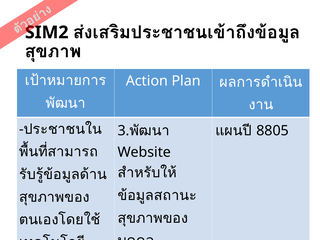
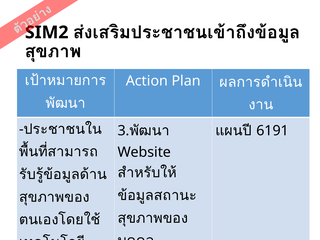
8805: 8805 -> 6191
